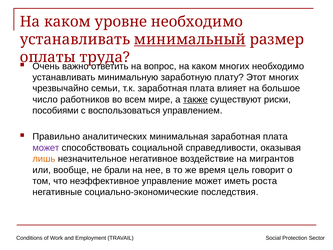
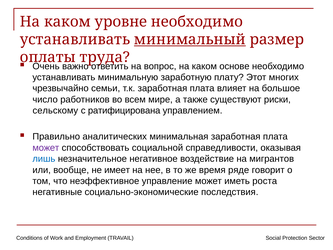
каком многих: многих -> основе
также underline: present -> none
пособиями: пособиями -> сельскому
воспользоваться: воспользоваться -> ратифицирована
лишь colour: orange -> blue
брали: брали -> имеет
цель: цель -> ряде
